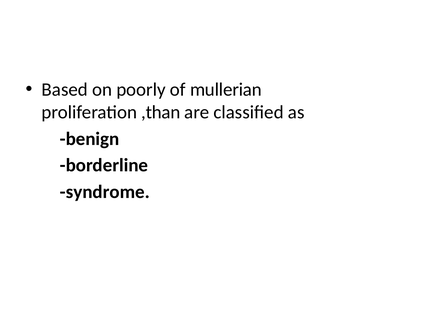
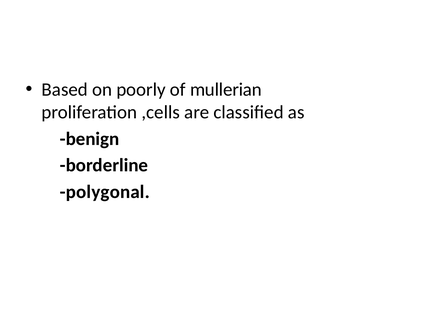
,than: ,than -> ,cells
syndrome: syndrome -> polygonal
